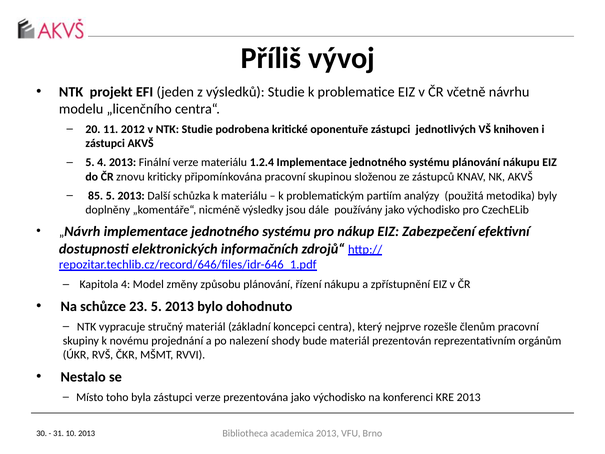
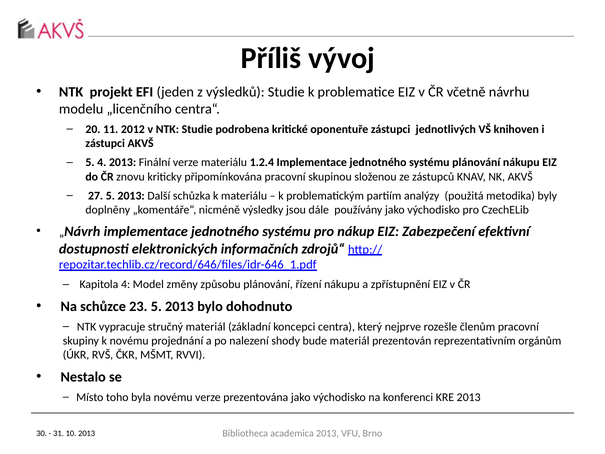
85: 85 -> 27
byla zástupci: zástupci -> novému
